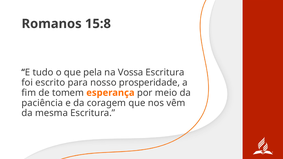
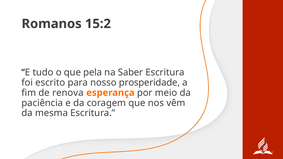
15:8: 15:8 -> 15:2
Vossa: Vossa -> Saber
tomem: tomem -> renova
